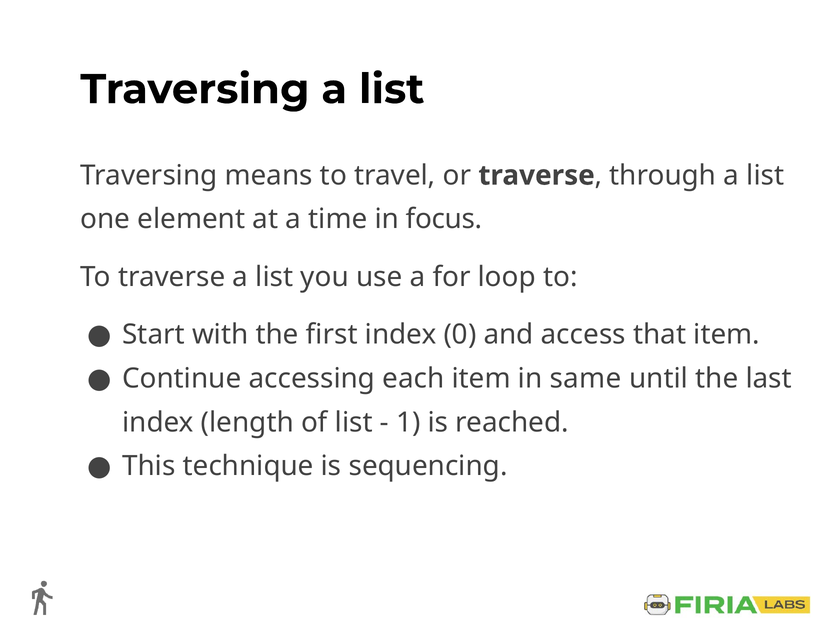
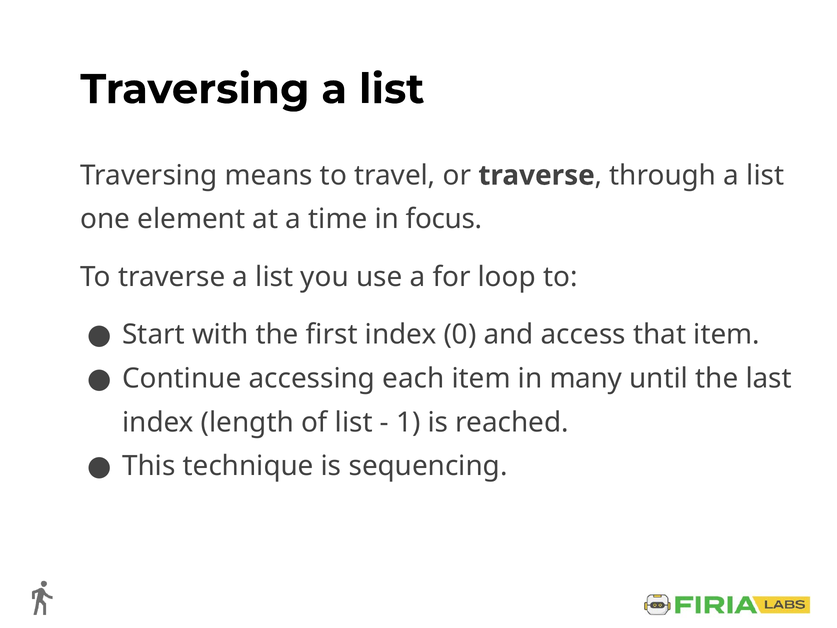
same: same -> many
